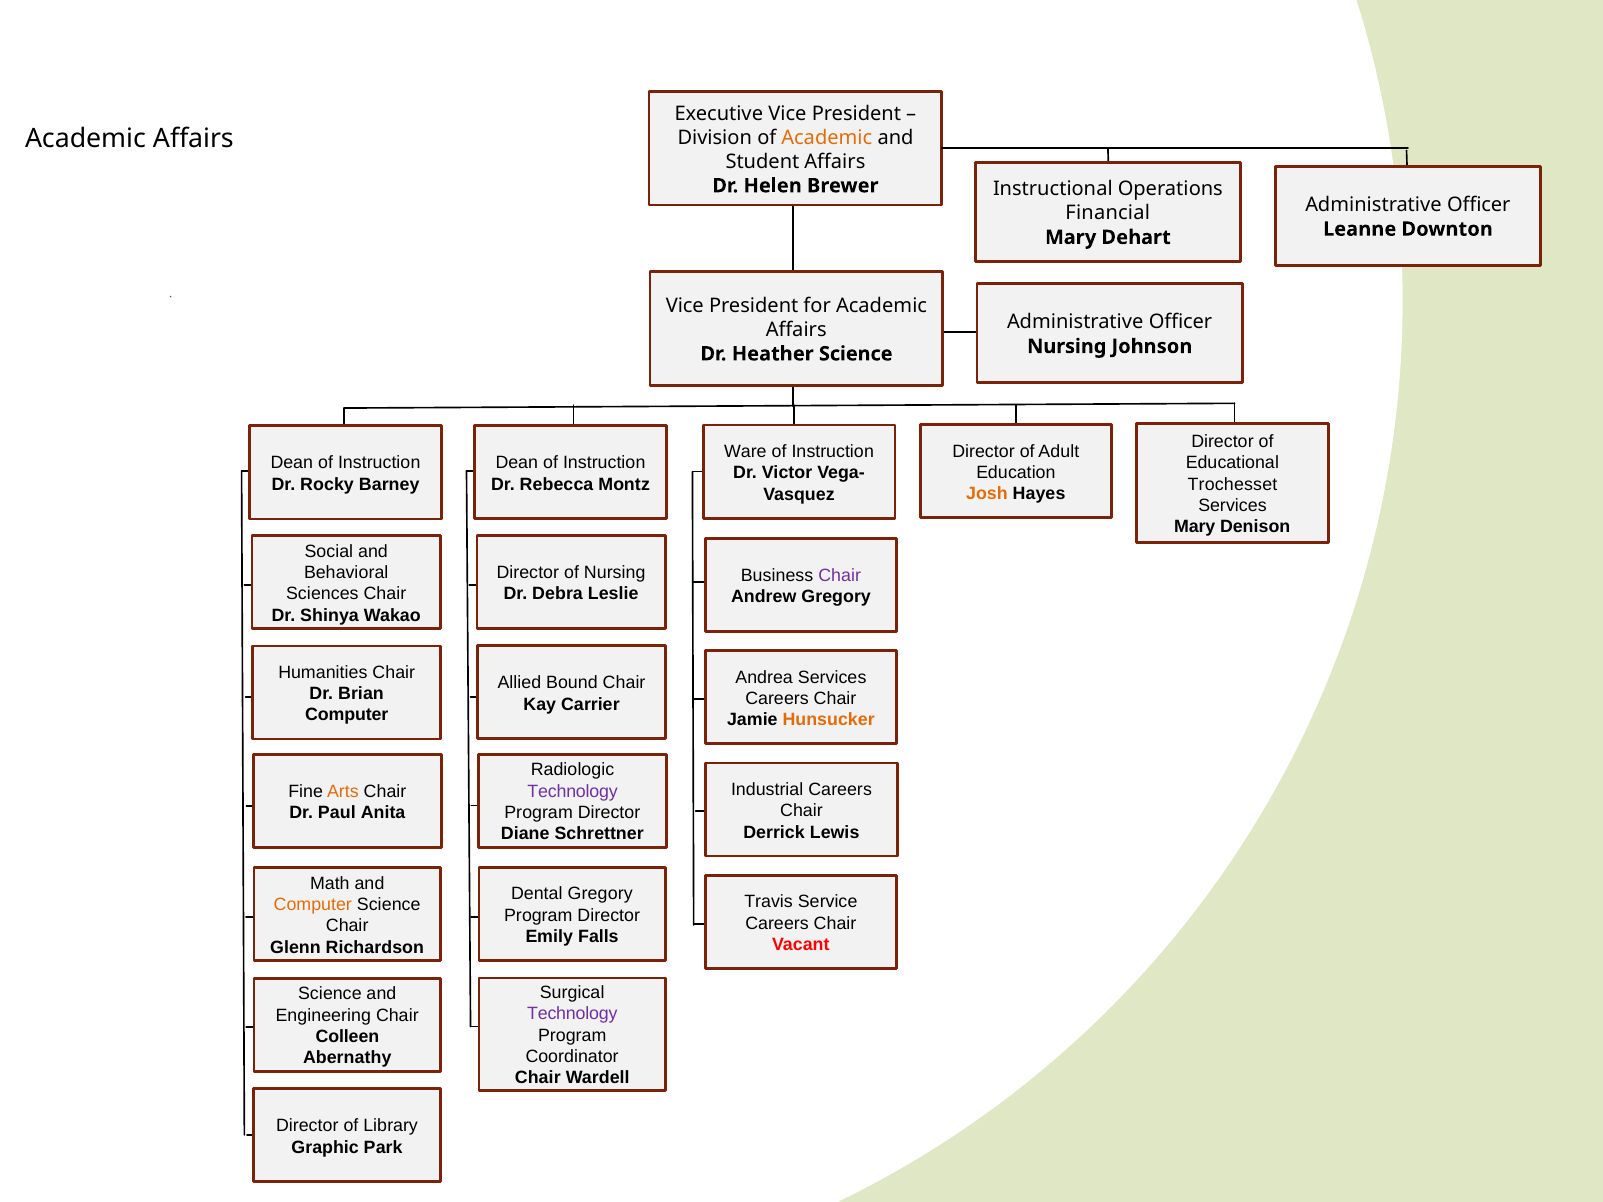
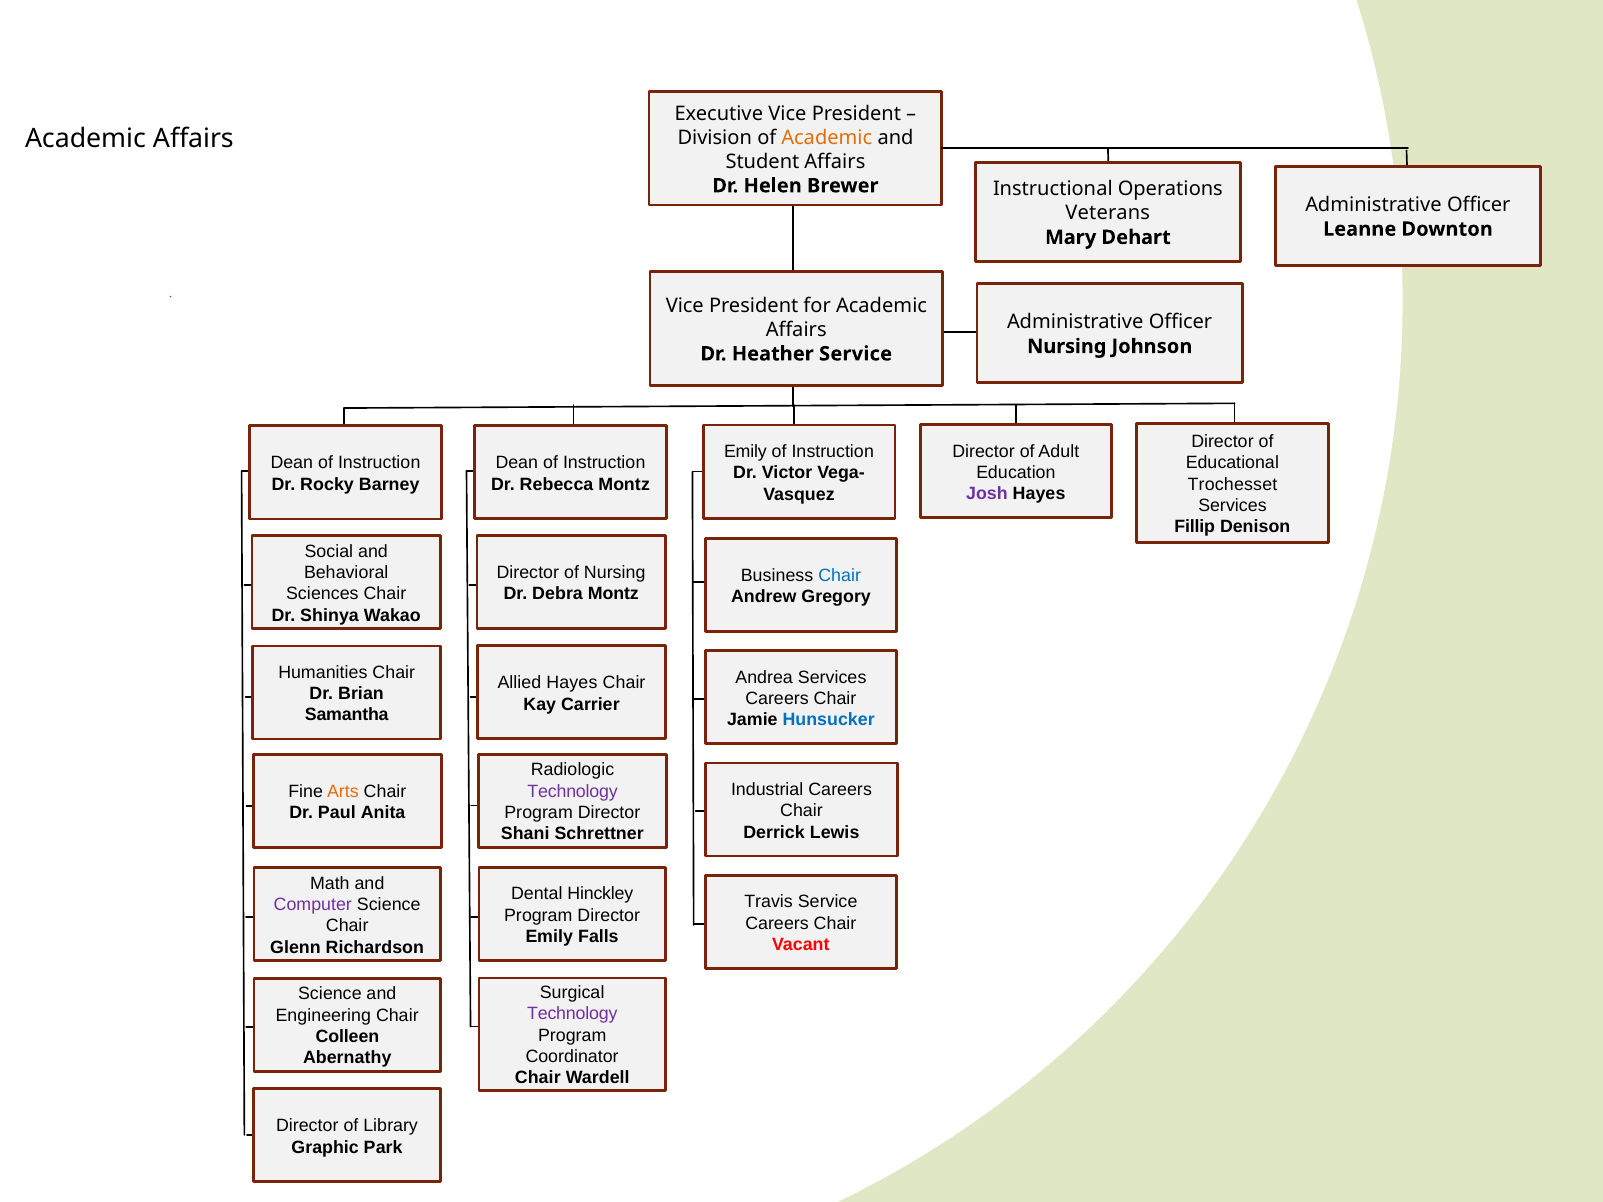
Financial: Financial -> Veterans
Heather Science: Science -> Service
Ware at (745, 452): Ware -> Emily
Josh colour: orange -> purple
Mary at (1195, 527): Mary -> Fillip
Chair at (840, 575) colour: purple -> blue
Debra Leslie: Leslie -> Montz
Allied Bound: Bound -> Hayes
Computer at (347, 715): Computer -> Samantha
Hunsucker colour: orange -> blue
Diane: Diane -> Shani
Dental Gregory: Gregory -> Hinckley
Computer at (313, 905) colour: orange -> purple
